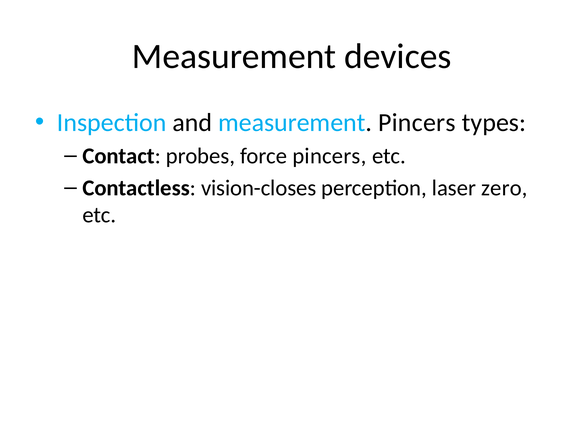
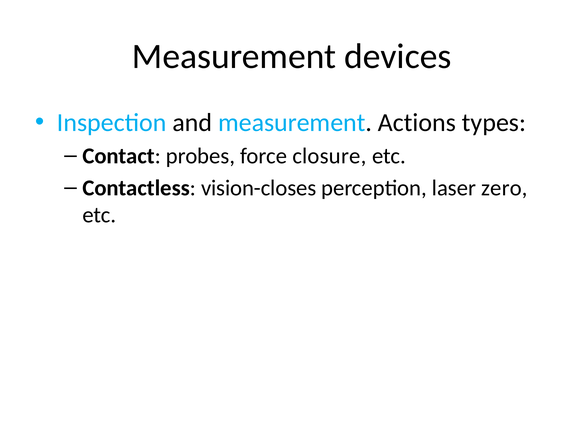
measurement Pincers: Pincers -> Actions
force pincers: pincers -> closure
